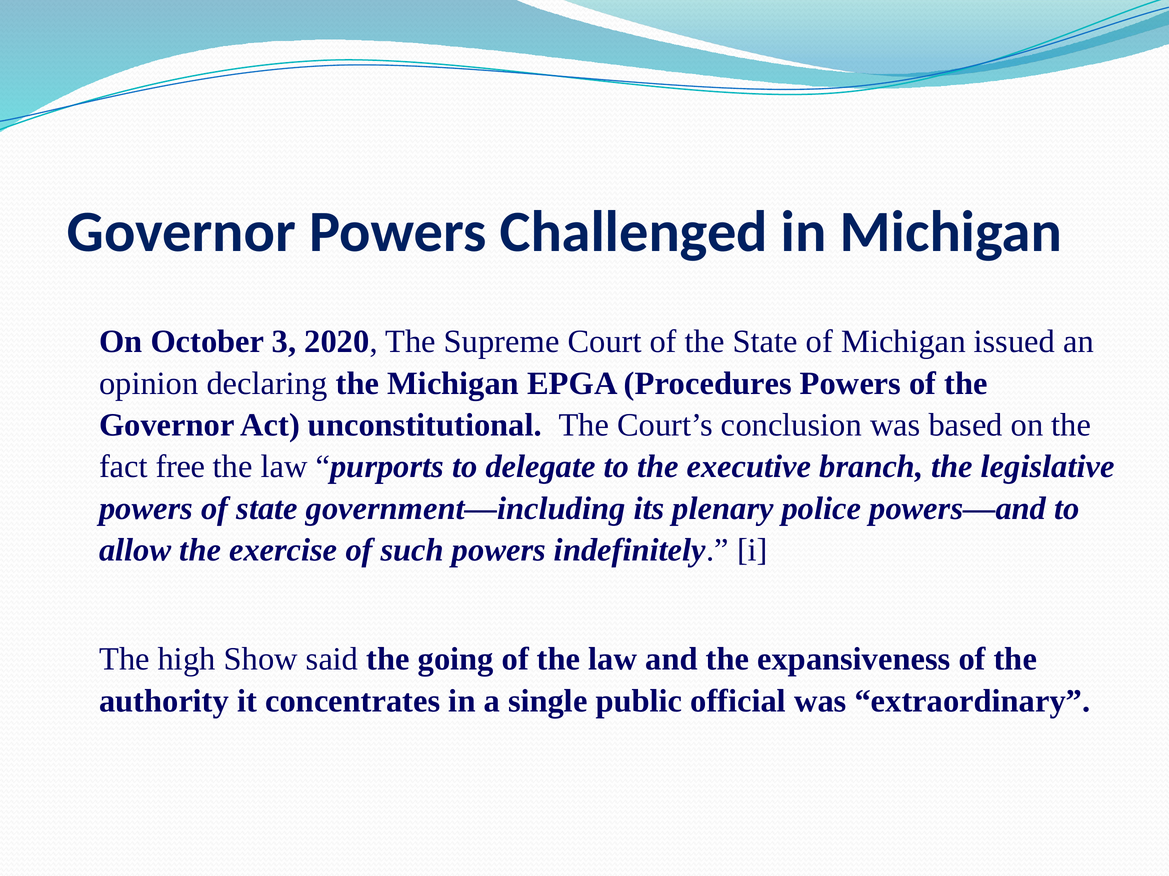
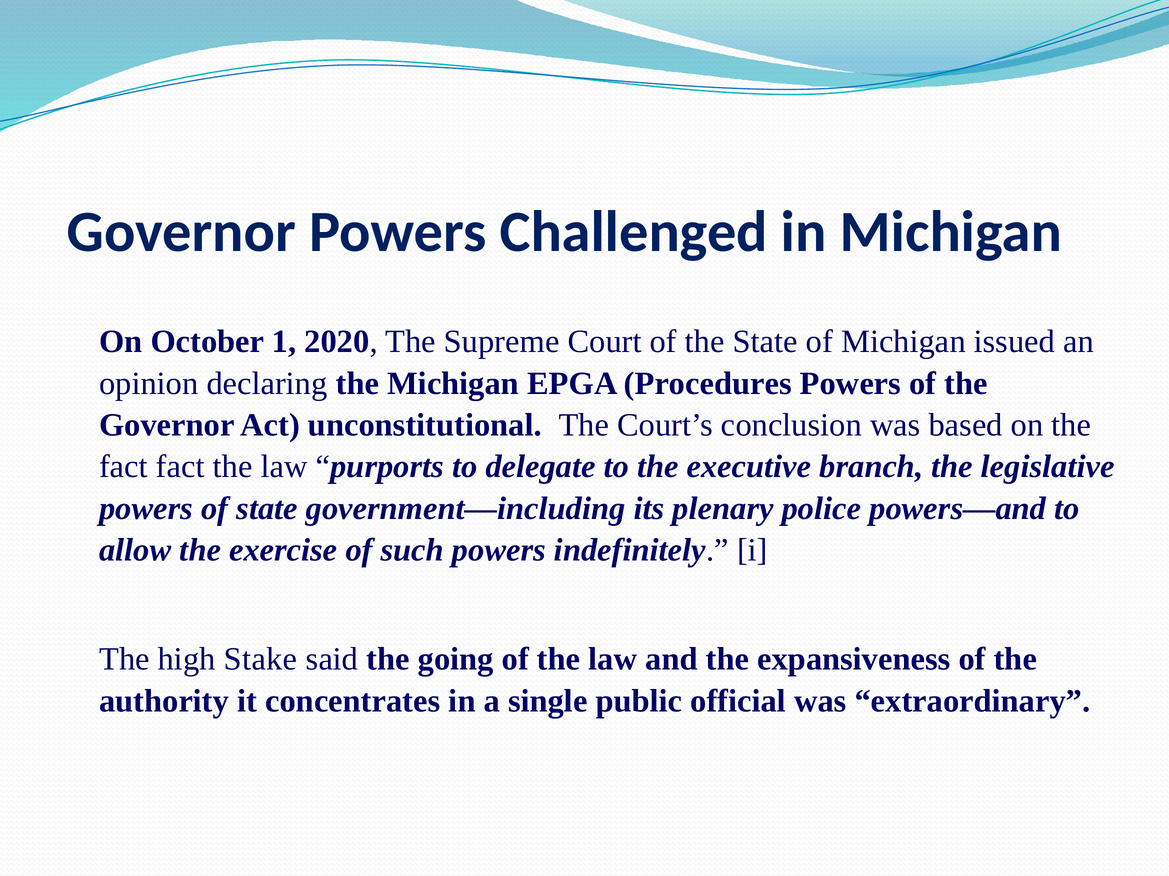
3: 3 -> 1
fact free: free -> fact
Show: Show -> Stake
